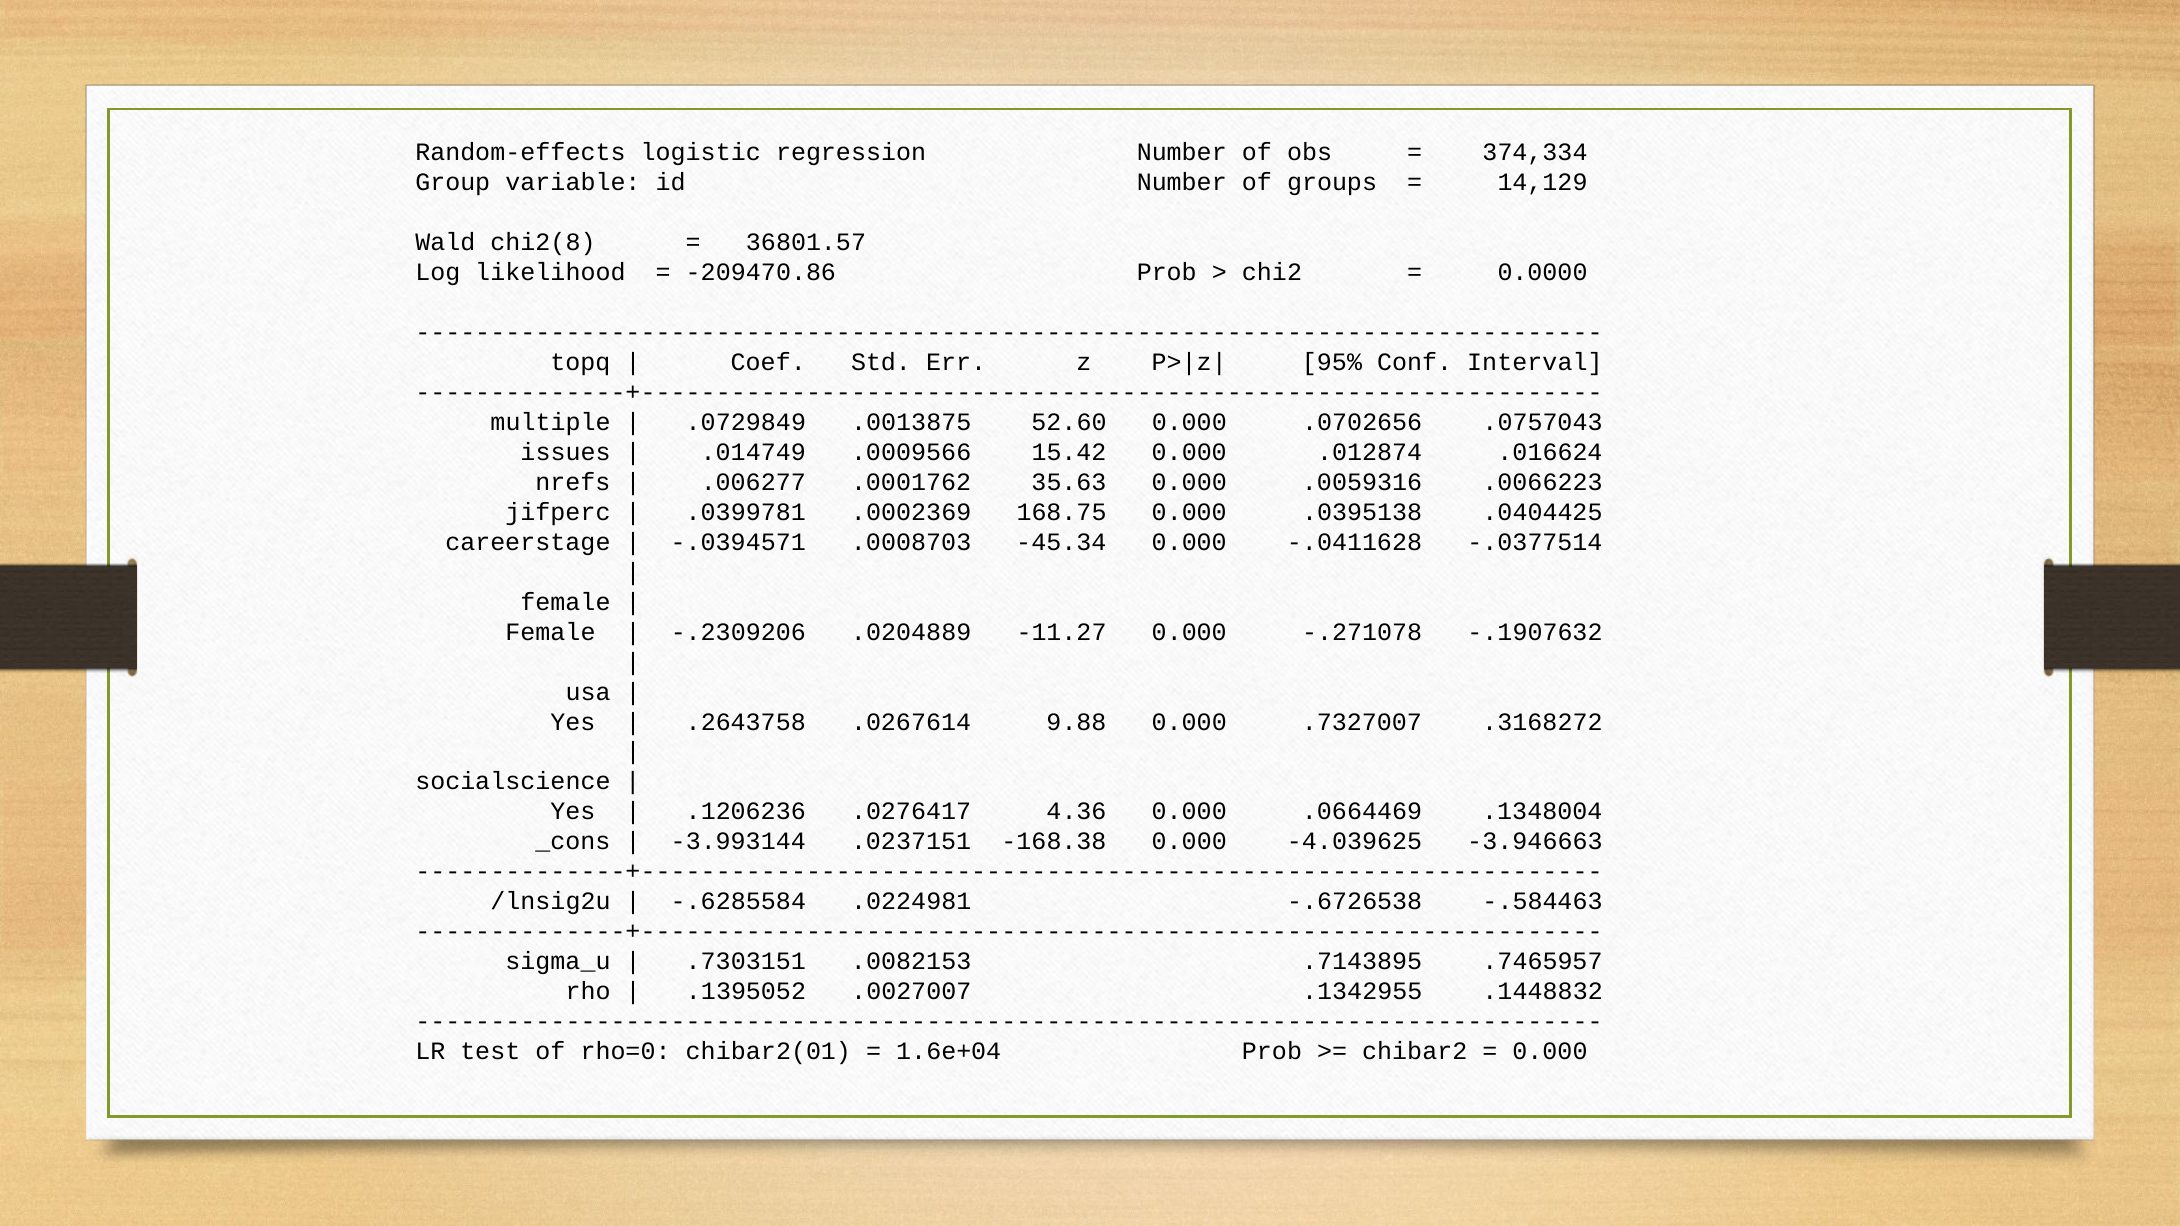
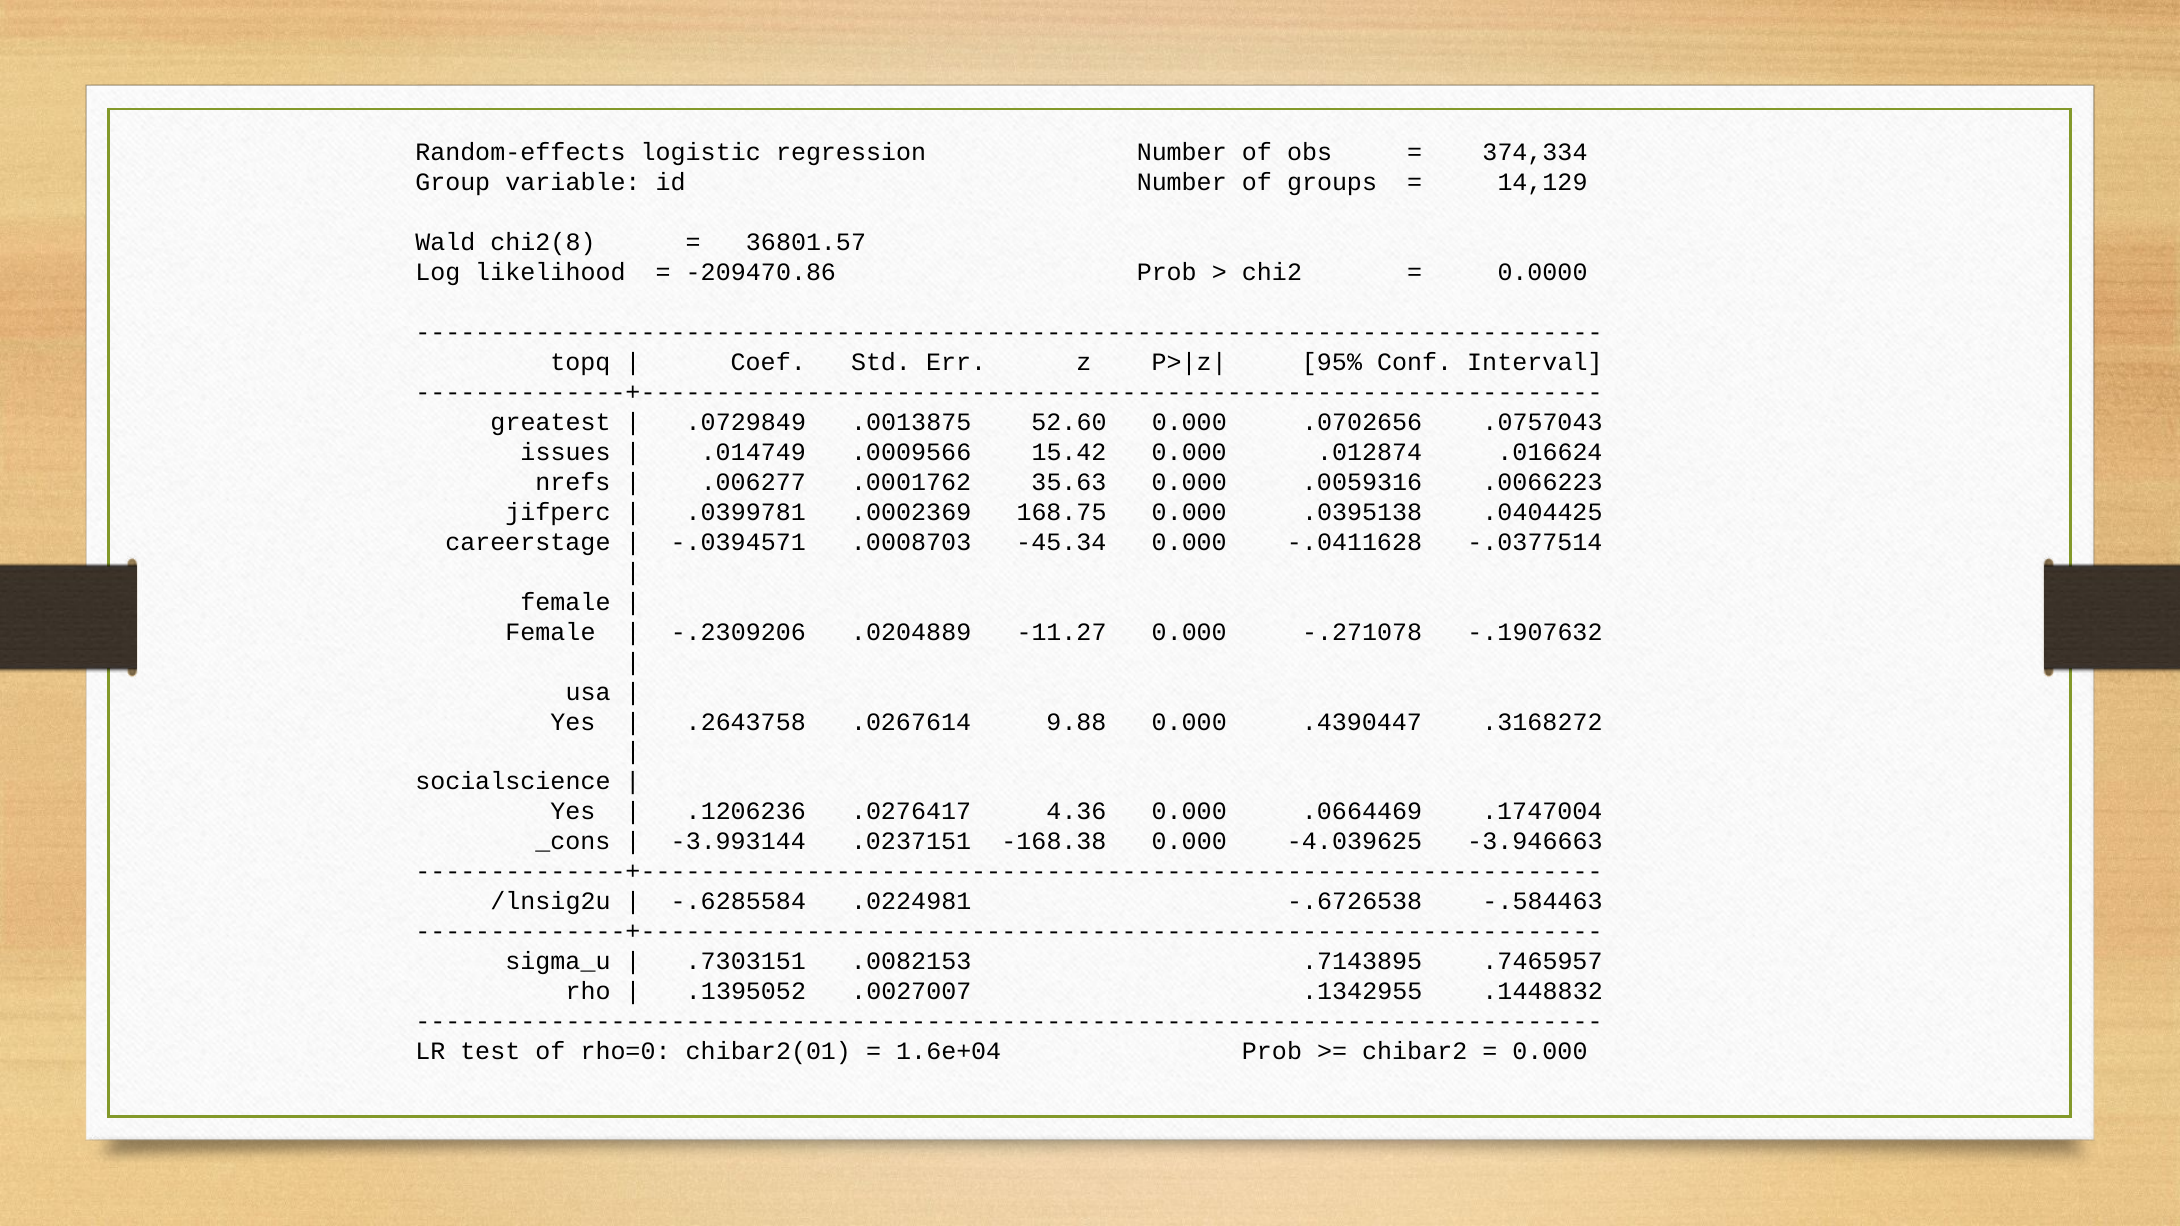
multiple: multiple -> greatest
.7327007: .7327007 -> .4390447
.1348004: .1348004 -> .1747004
